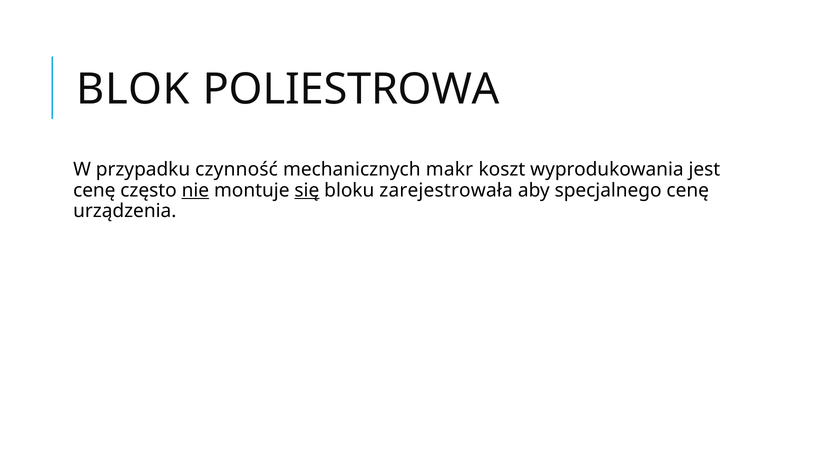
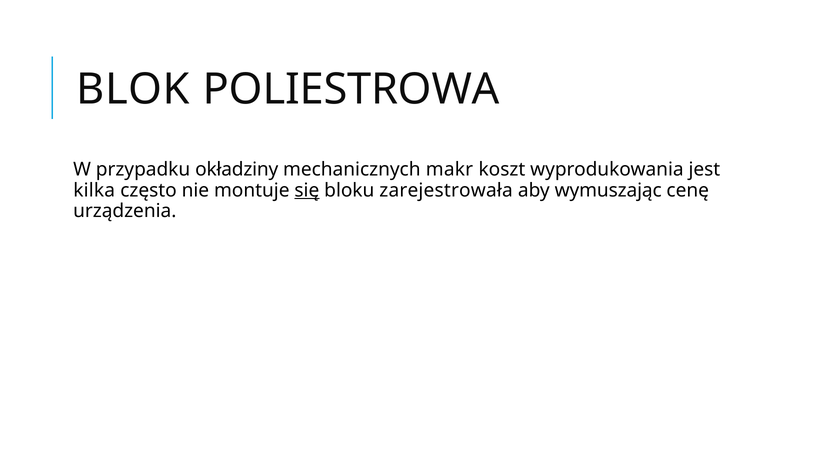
czynność: czynność -> okładziny
cenę at (94, 190): cenę -> kilka
nie underline: present -> none
specjalnego: specjalnego -> wymuszając
